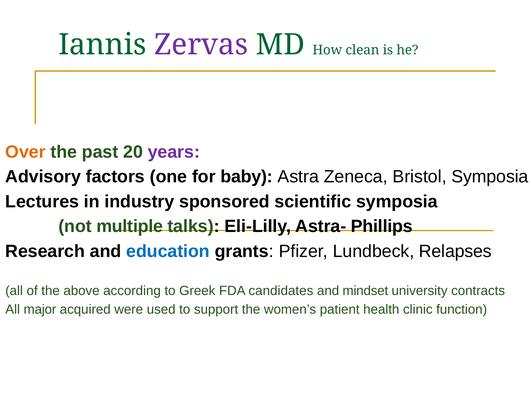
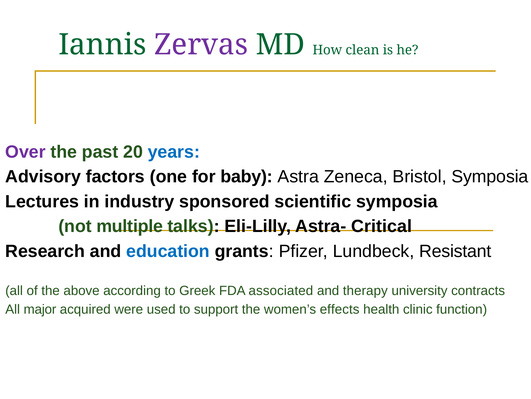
Over colour: orange -> purple
years colour: purple -> blue
Phillips: Phillips -> Critical
Relapses: Relapses -> Resistant
candidates: candidates -> associated
mindset: mindset -> therapy
patient: patient -> effects
